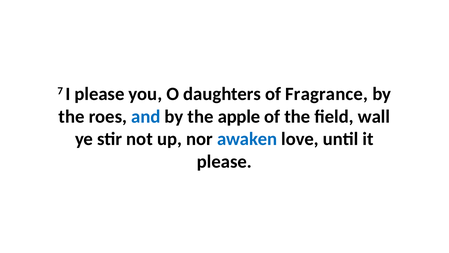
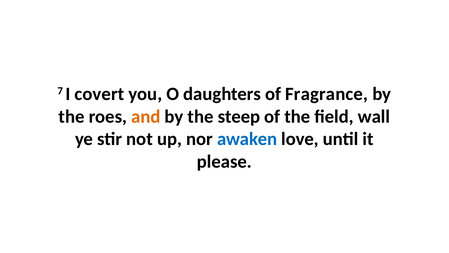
I please: please -> covert
and colour: blue -> orange
apple: apple -> steep
